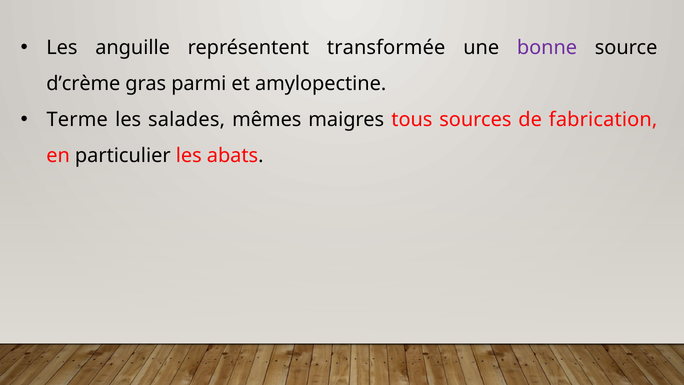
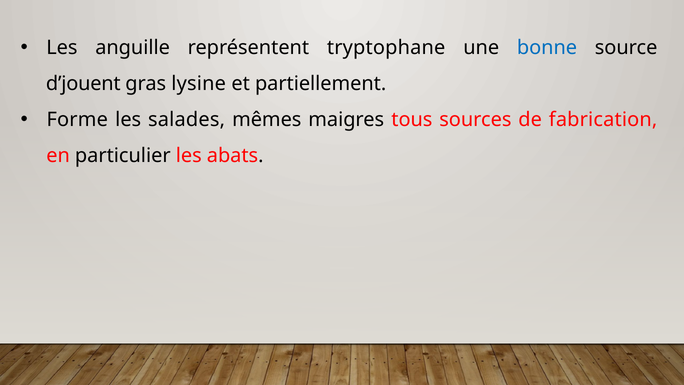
transformée: transformée -> tryptophane
bonne colour: purple -> blue
d’crème: d’crème -> d’jouent
parmi: parmi -> lysine
amylopectine: amylopectine -> partiellement
Terme: Terme -> Forme
